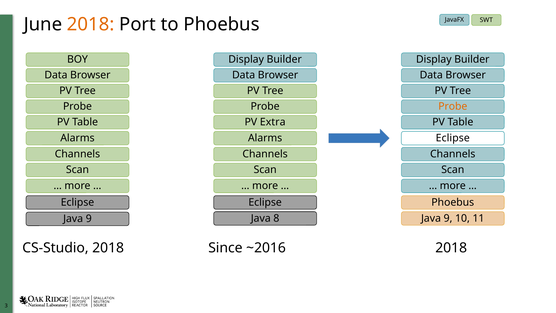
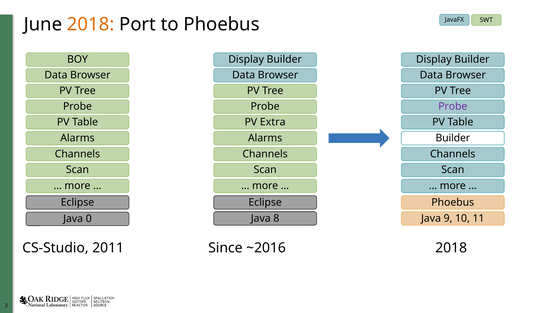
Probe at (453, 106) colour: orange -> purple
Eclipse at (453, 138): Eclipse -> Builder
9 at (89, 219): 9 -> 0
CS-Studio 2018: 2018 -> 2011
